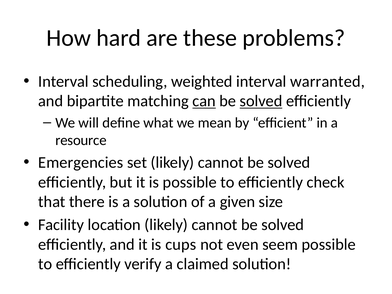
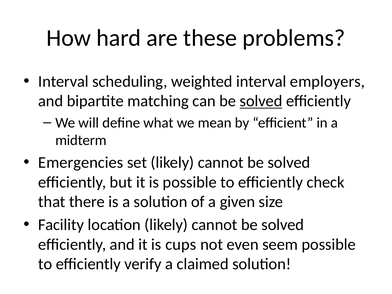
warranted: warranted -> employers
can underline: present -> none
resource: resource -> midterm
